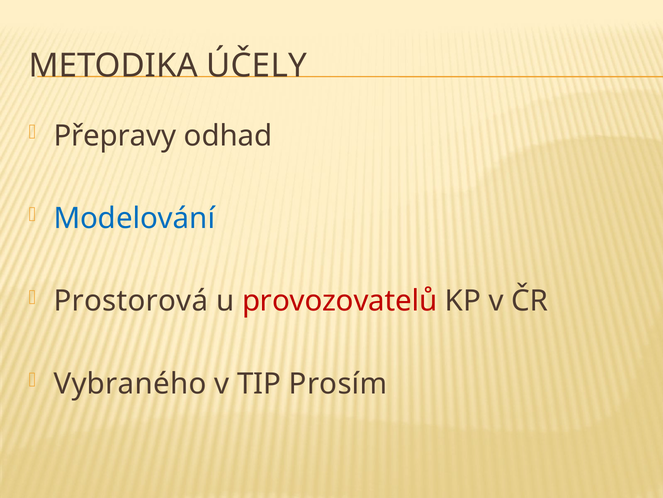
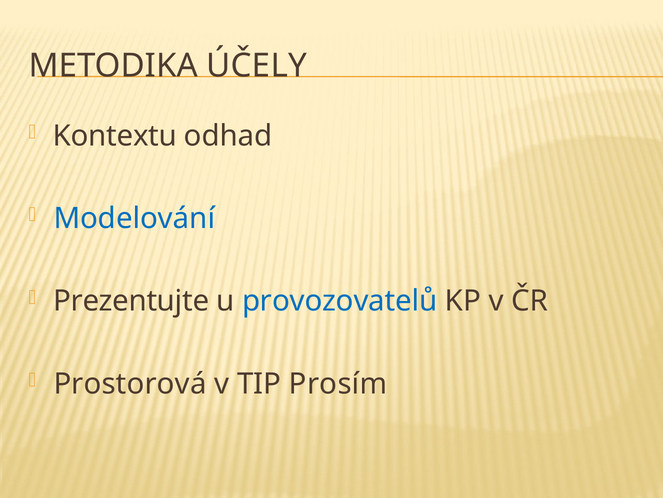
Přepravy: Přepravy -> Kontextu
Prostorová: Prostorová -> Prezentujte
provozovatelů colour: red -> blue
Vybraného: Vybraného -> Prostorová
